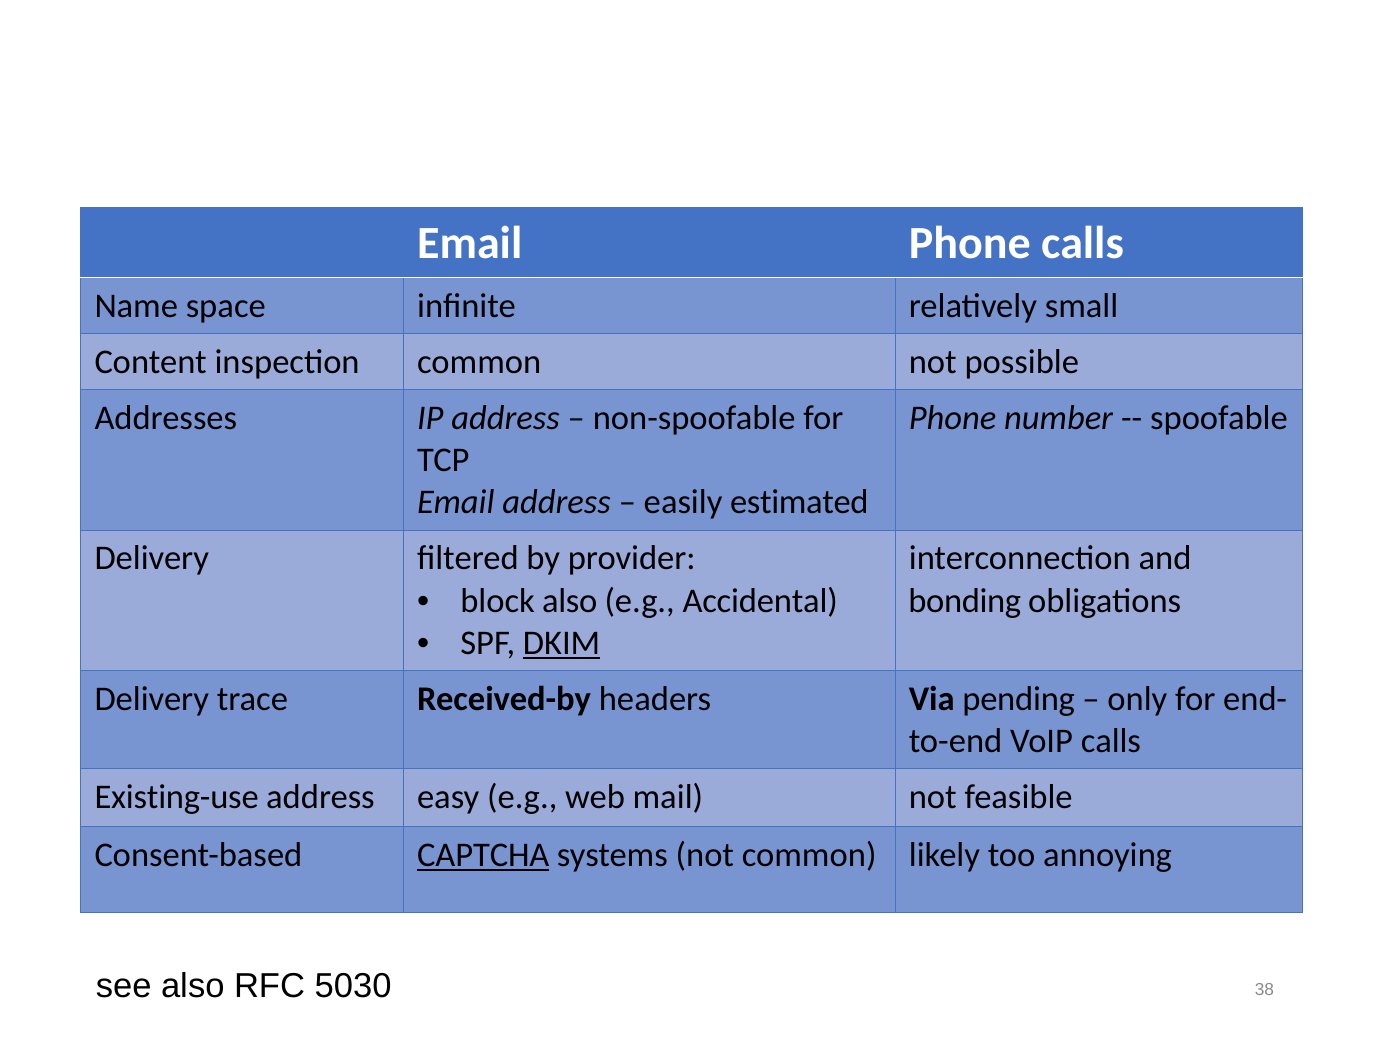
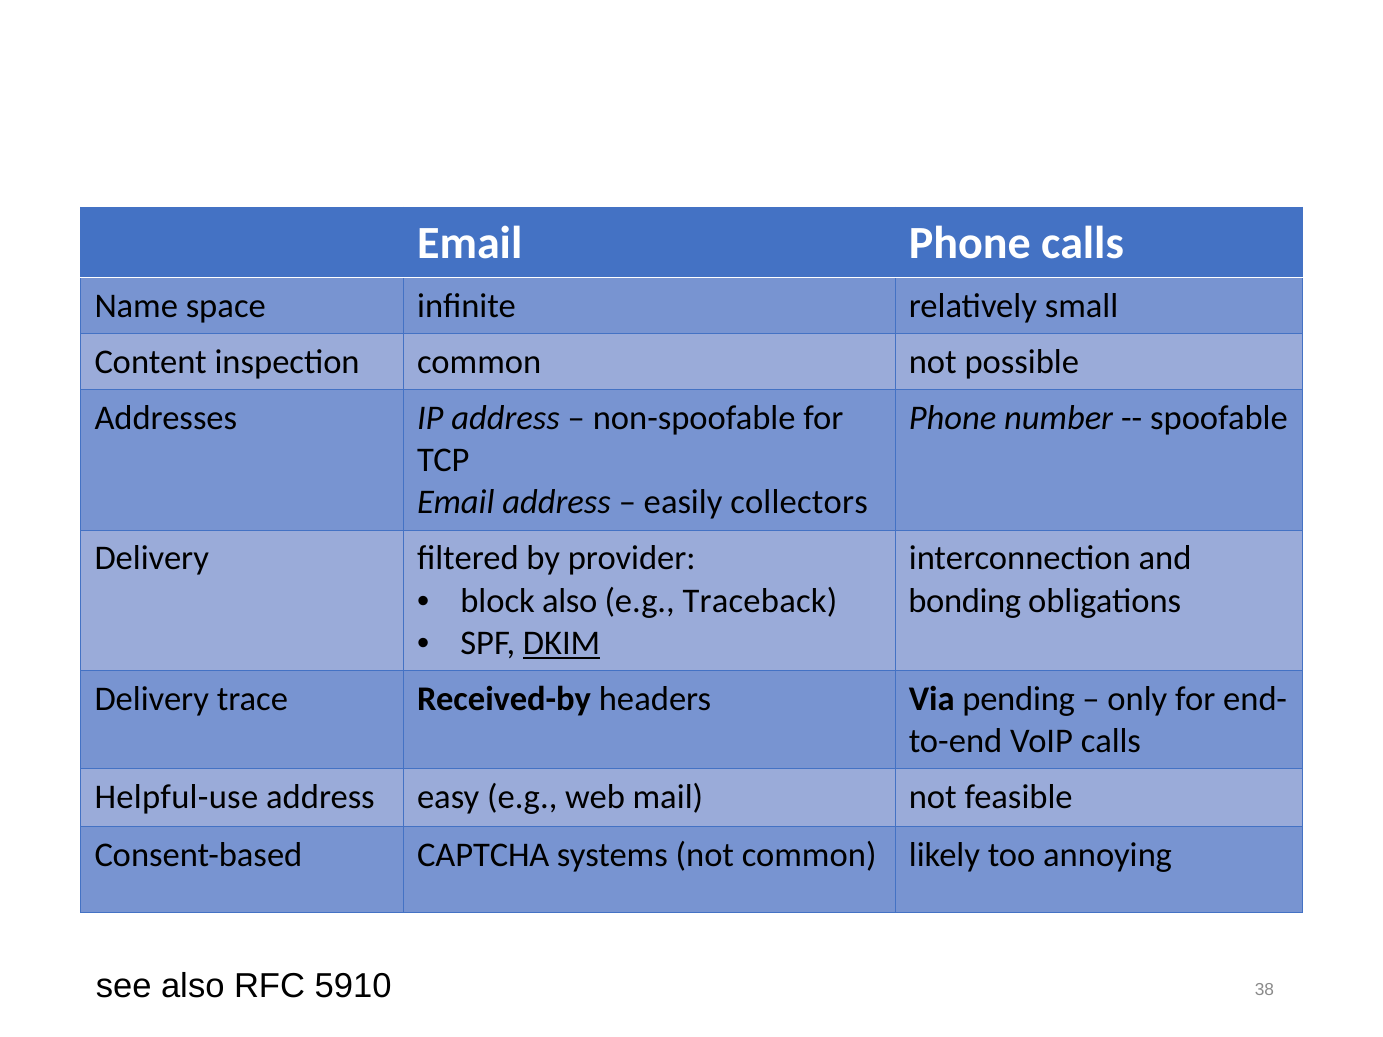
estimated: estimated -> collectors
Accidental: Accidental -> Traceback
Existing-use: Existing-use -> Helpful-use
CAPTCHA underline: present -> none
5030: 5030 -> 5910
